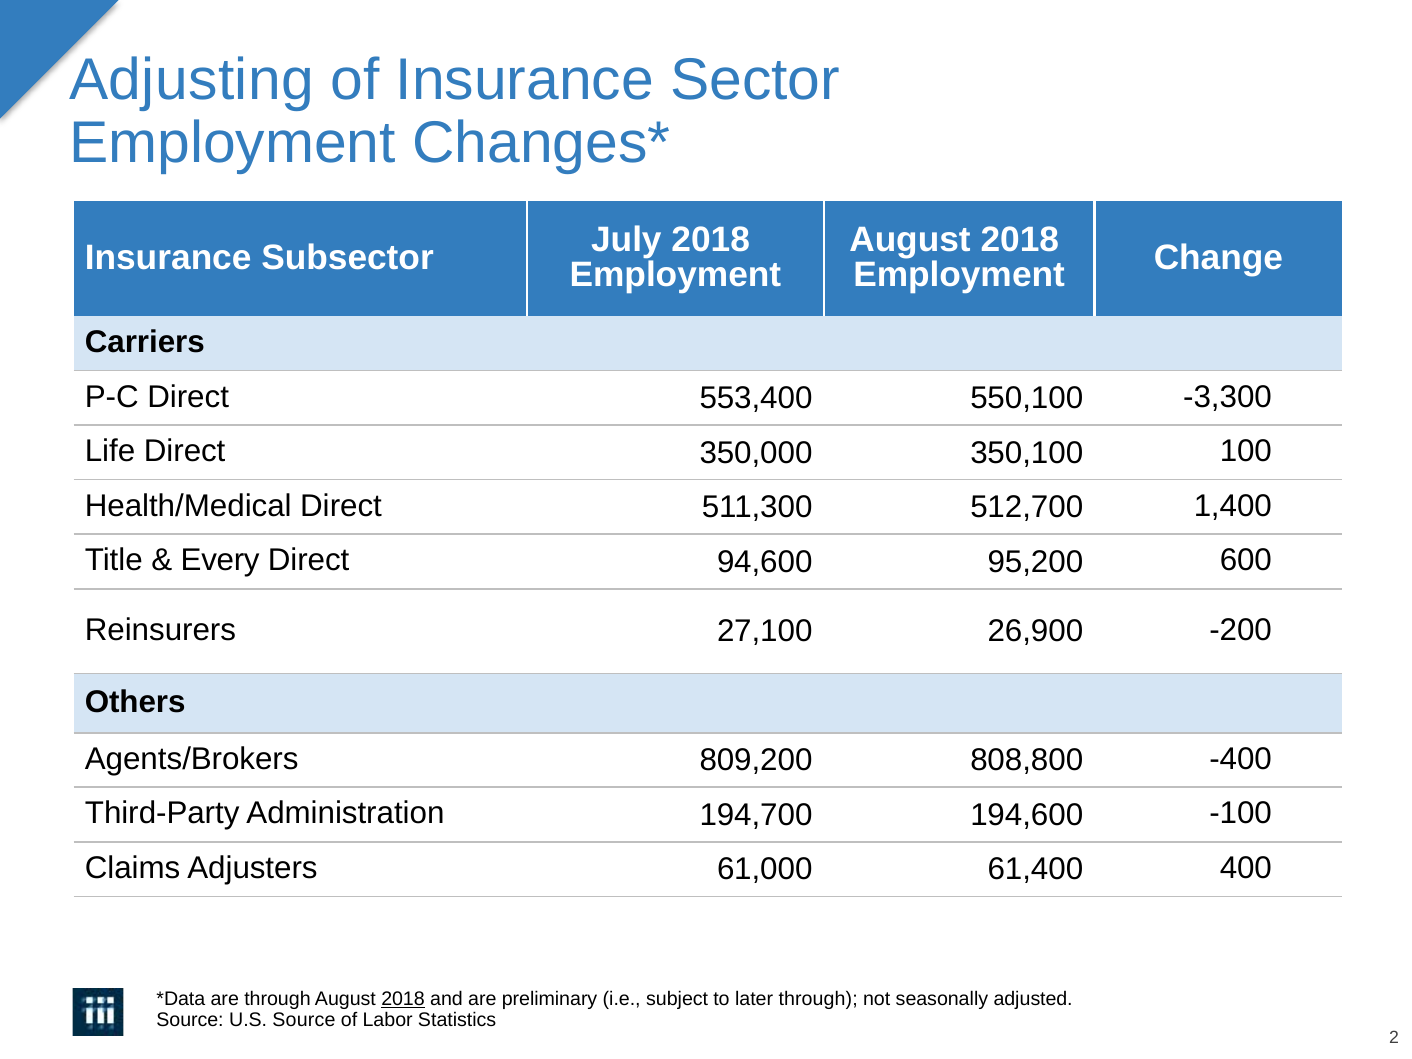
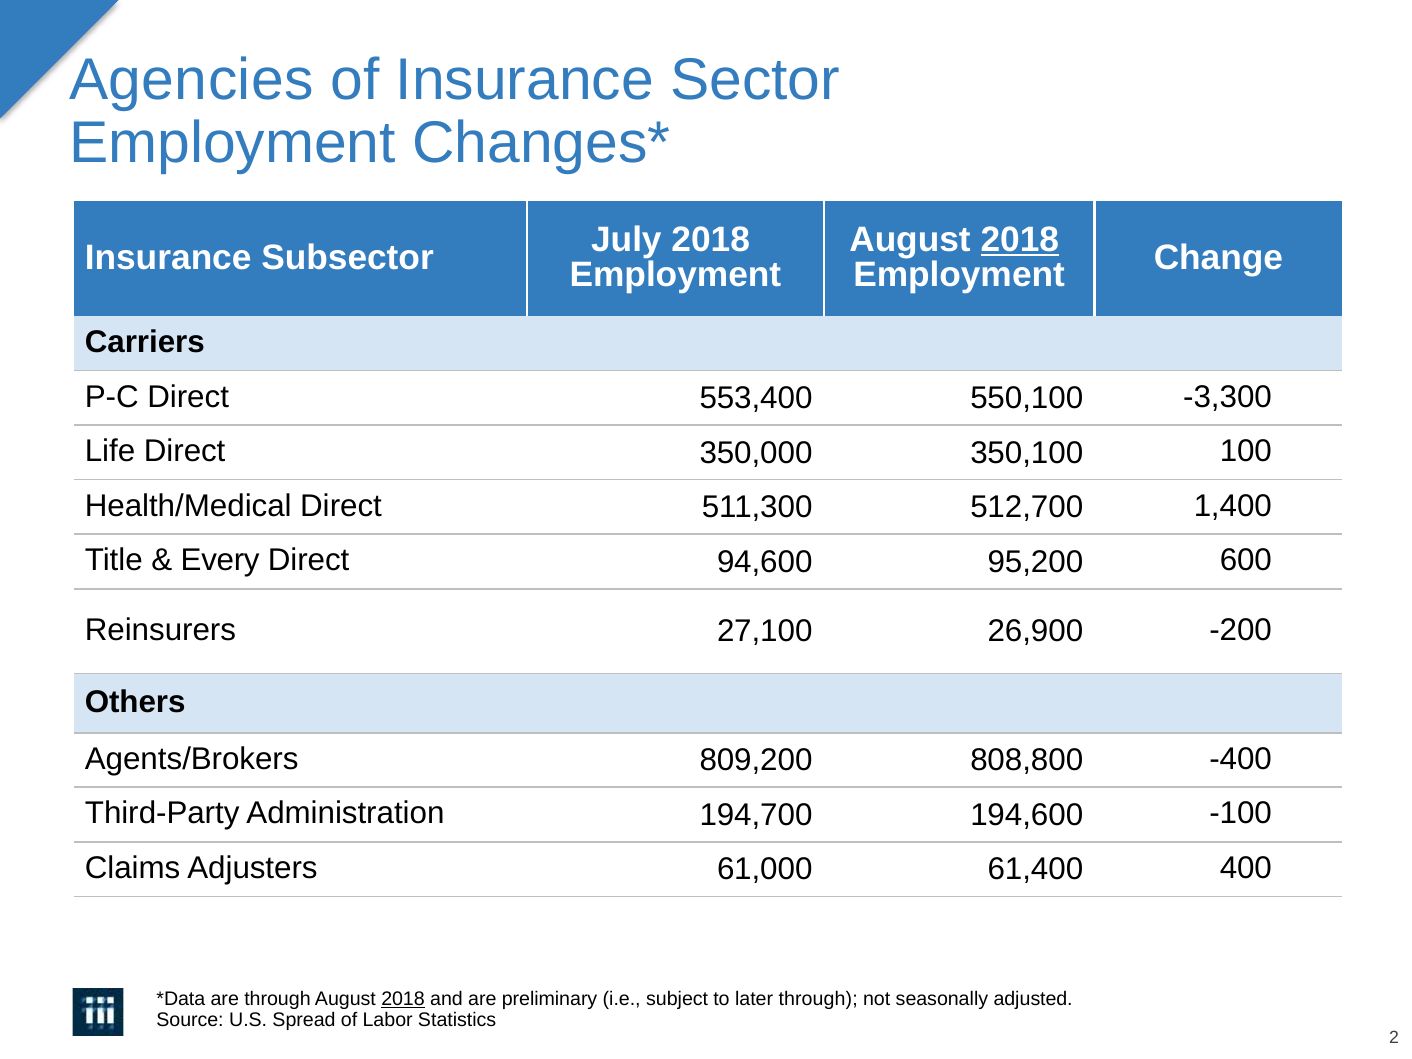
Adjusting: Adjusting -> Agencies
2018 at (1020, 240) underline: none -> present
U.S Source: Source -> Spread
